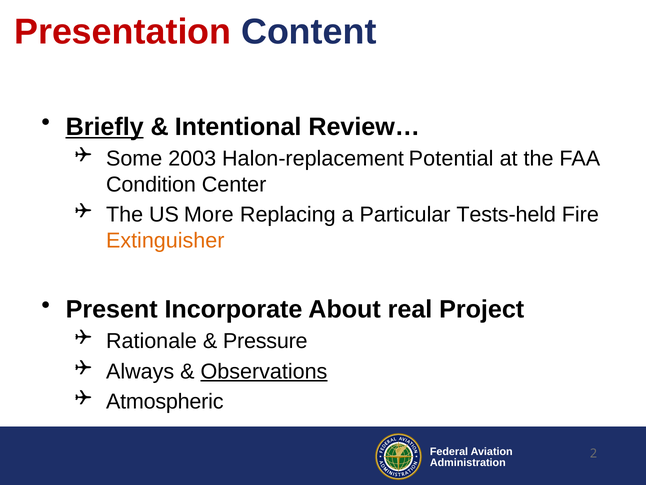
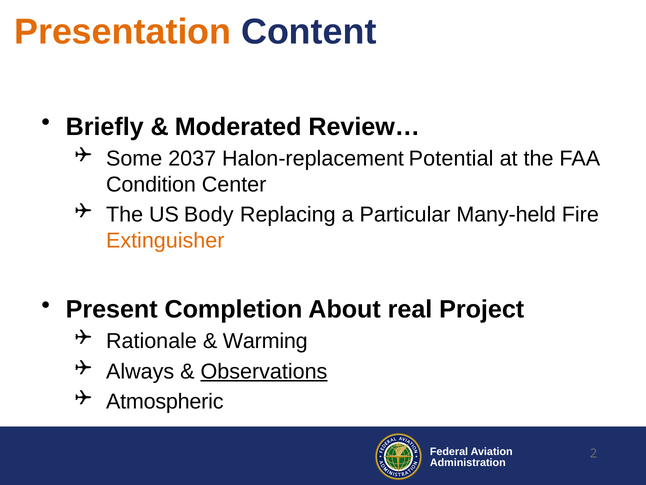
Presentation colour: red -> orange
Briefly underline: present -> none
Intentional: Intentional -> Moderated
2003: 2003 -> 2037
More: More -> Body
Tests-held: Tests-held -> Many-held
Incorporate: Incorporate -> Completion
Pressure: Pressure -> Warming
